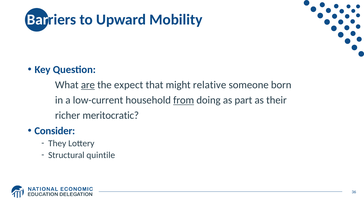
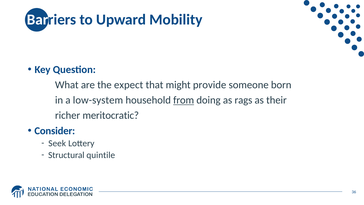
are underline: present -> none
relative: relative -> provide
low-current: low-current -> low-system
part: part -> rags
They: They -> Seek
